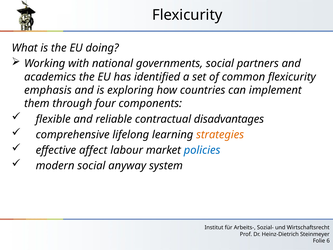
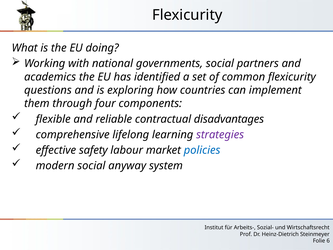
emphasis: emphasis -> questions
strategies colour: orange -> purple
affect: affect -> safety
